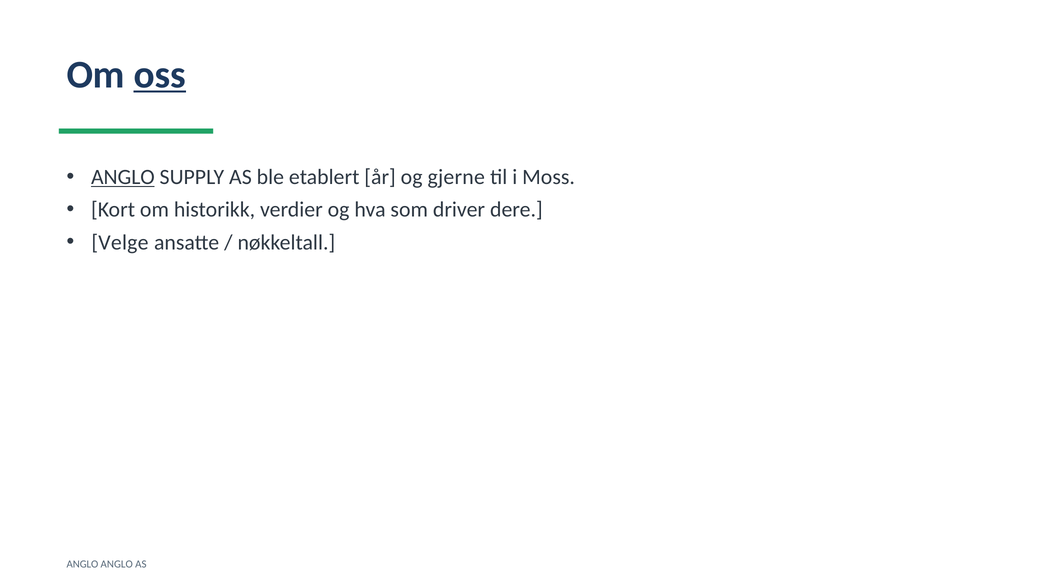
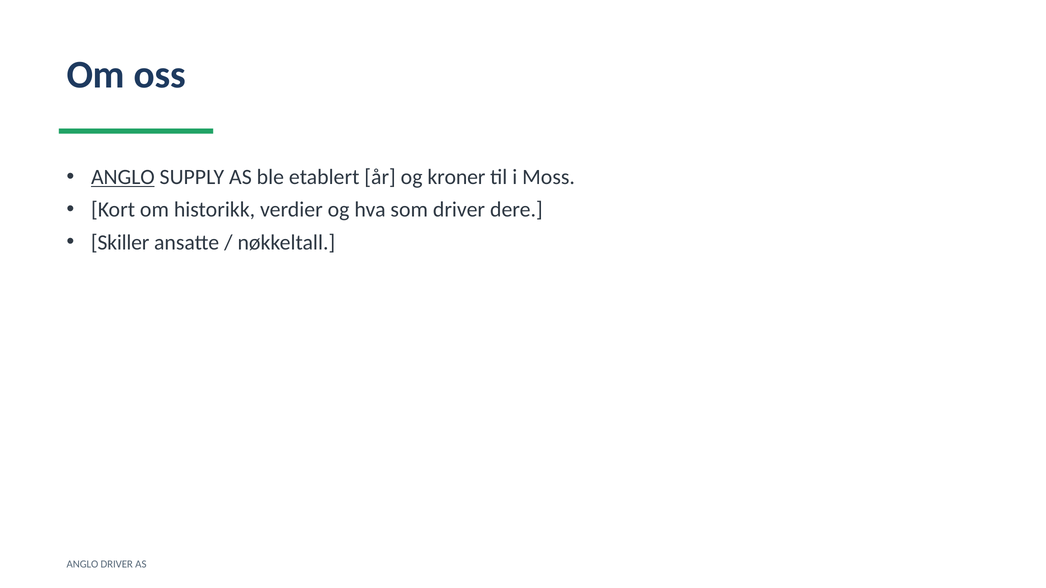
oss underline: present -> none
gjerne: gjerne -> kroner
Velge: Velge -> Skiller
ANGLO ANGLO: ANGLO -> DRIVER
